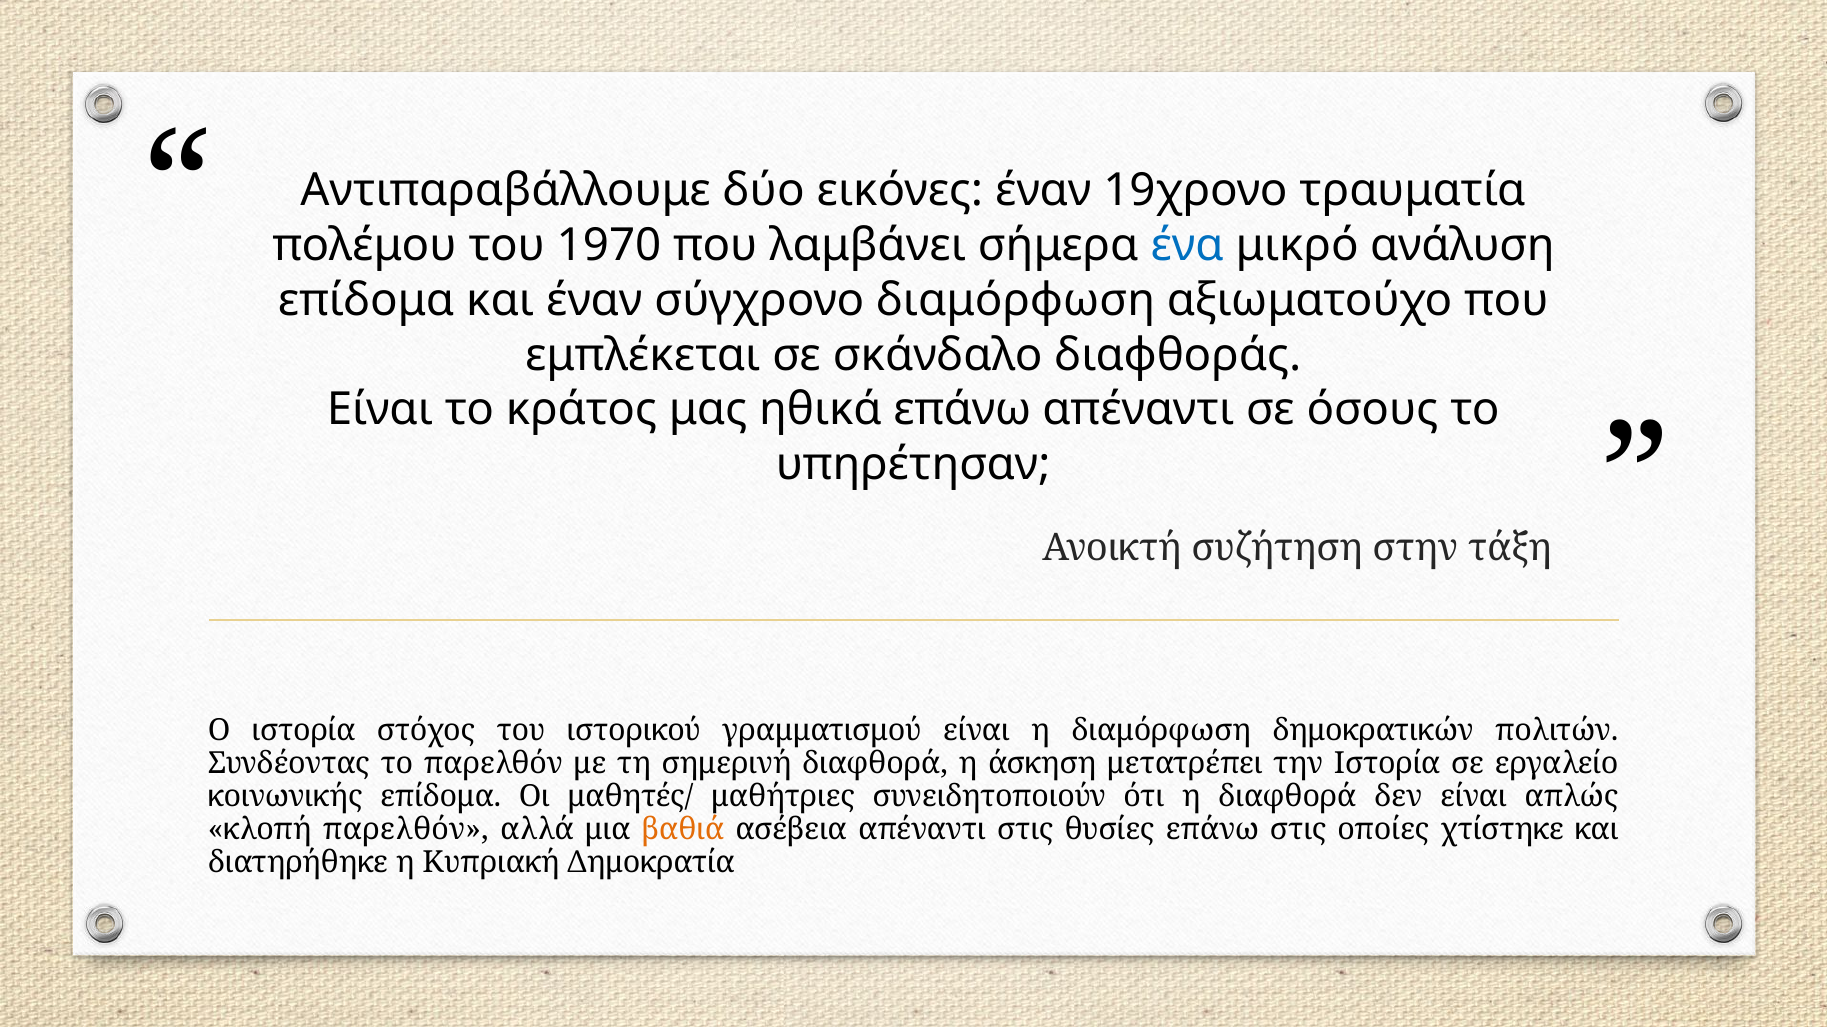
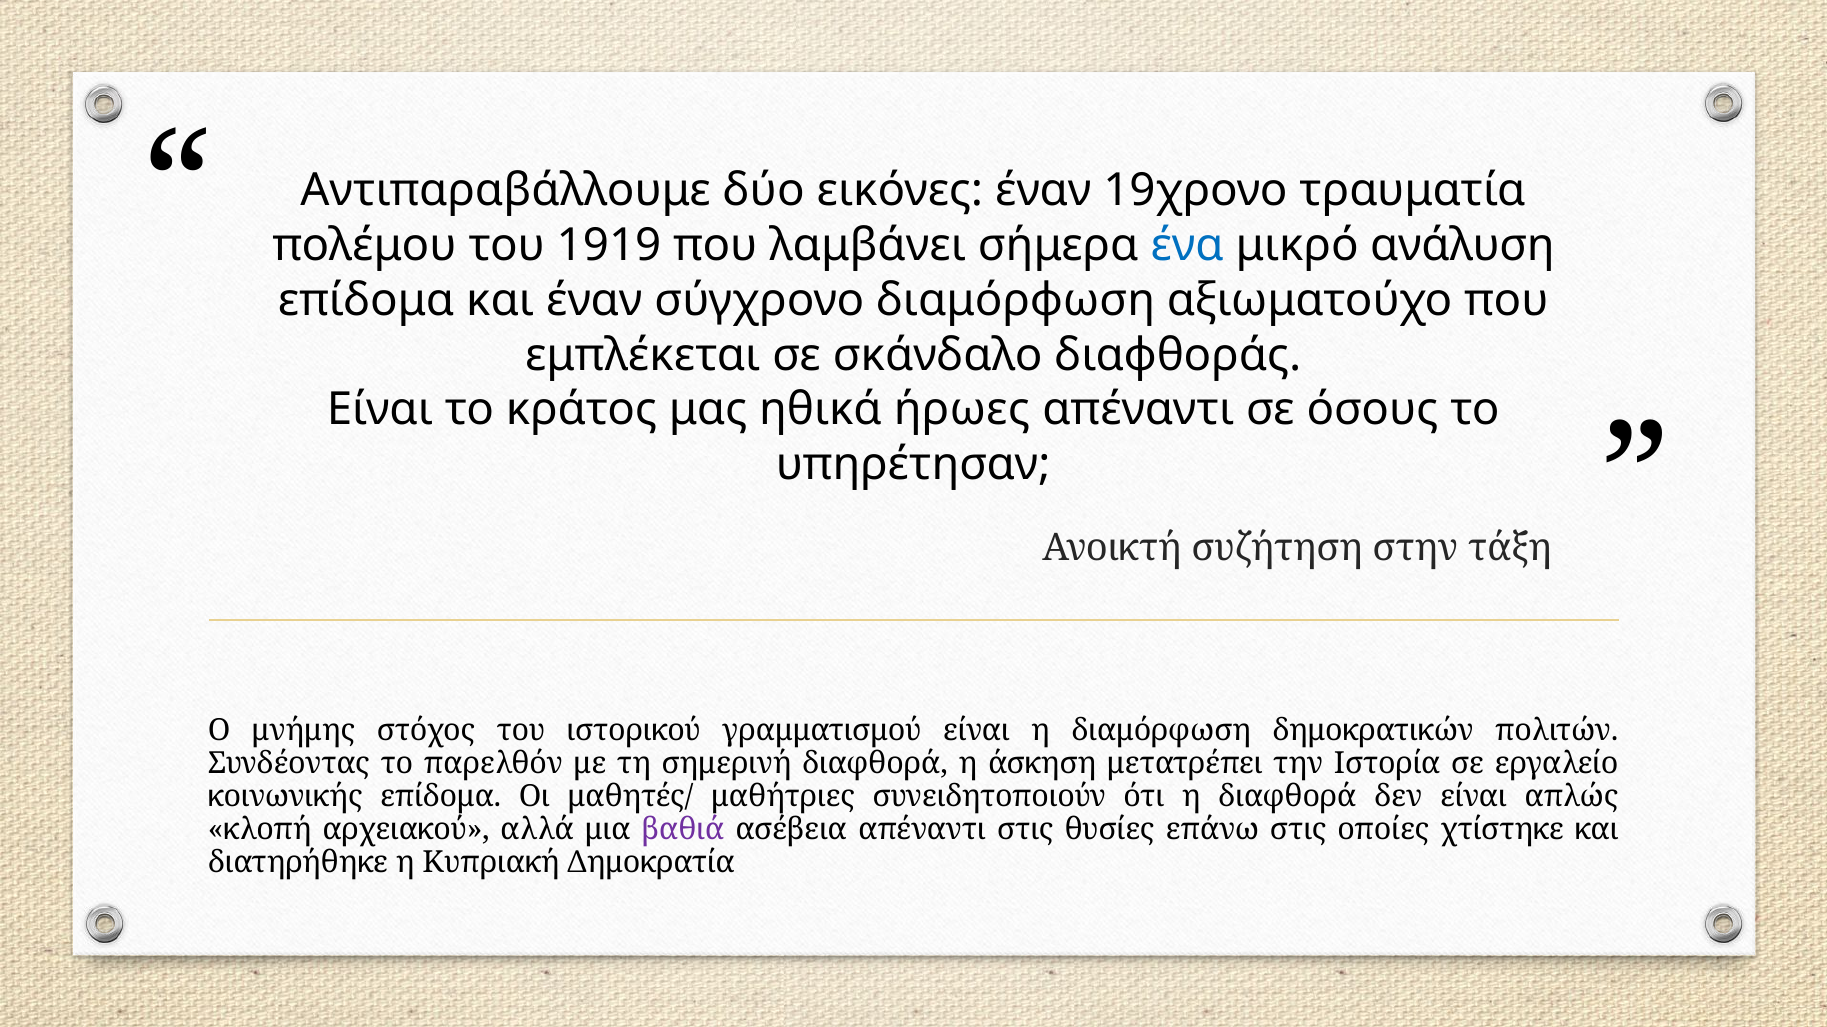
1970: 1970 -> 1919
ηθικά επάνω: επάνω -> ήρωες
Ο ιστορία: ιστορία -> μνήμης
κλοπή παρελθόν: παρελθόν -> αρχειακού
βαθιά colour: orange -> purple
